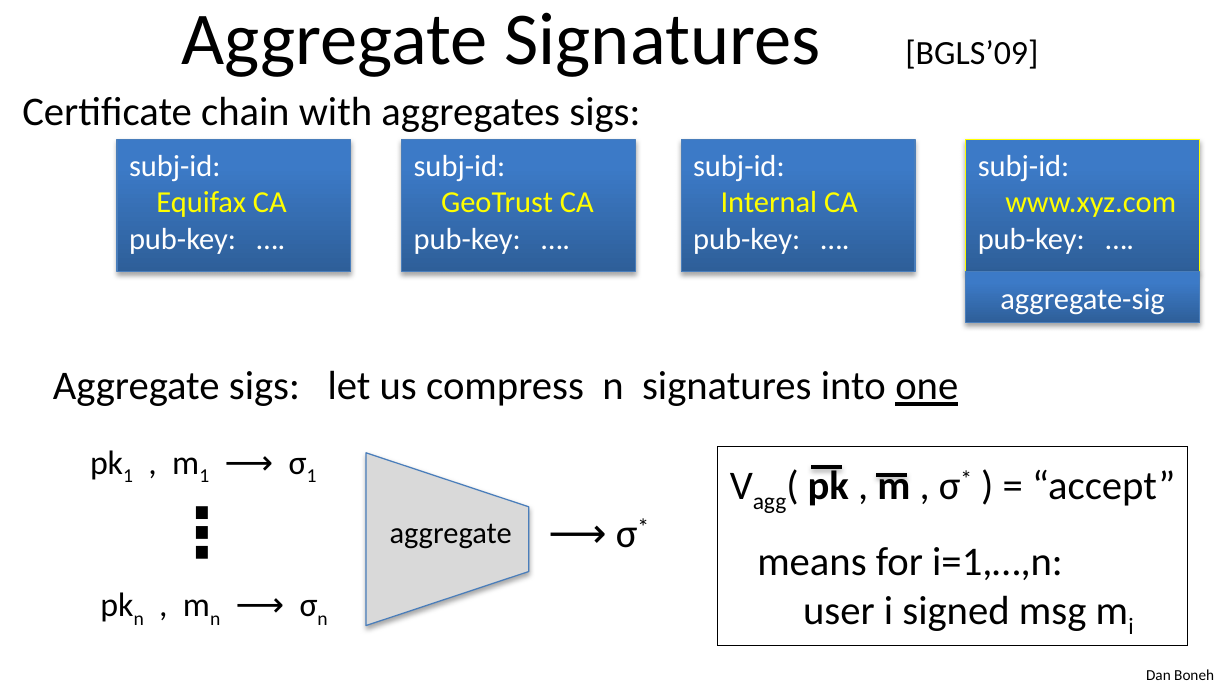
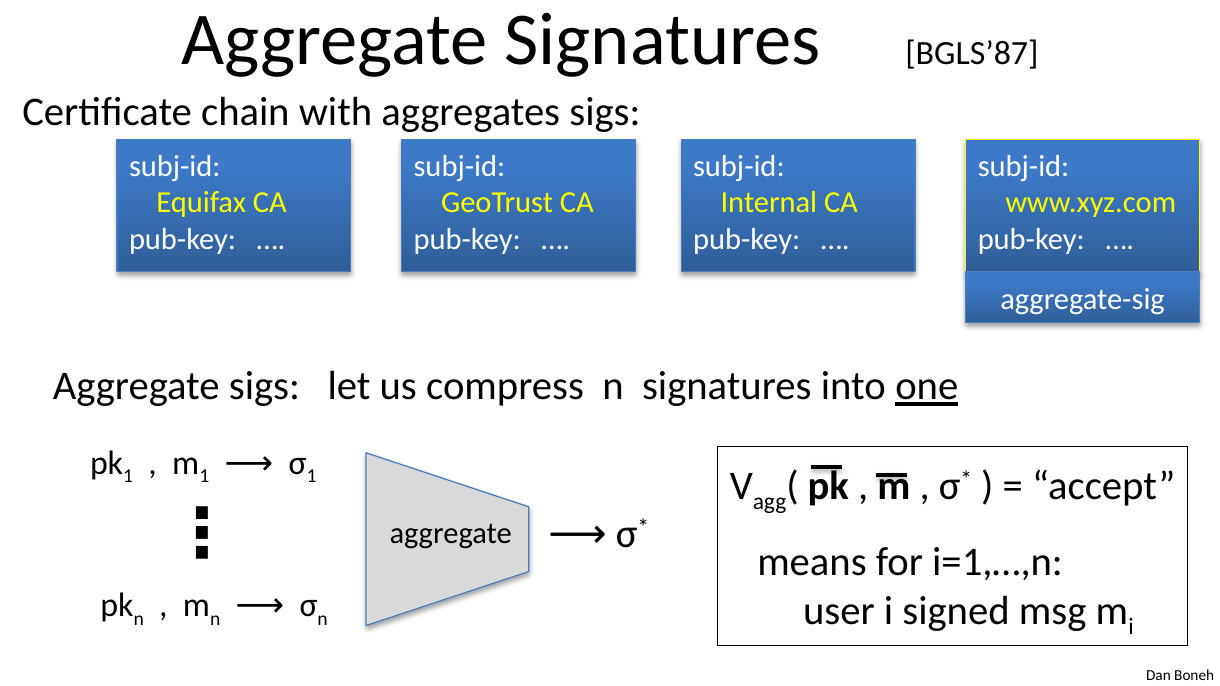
BGLS’09: BGLS’09 -> BGLS’87
